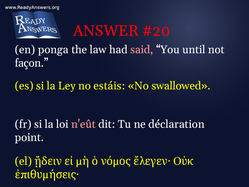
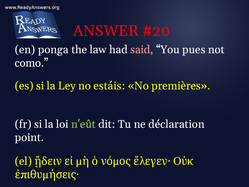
until: until -> pues
façon: façon -> como
swallowed: swallowed -> premières
n'eût colour: pink -> light green
